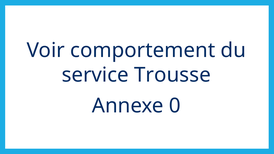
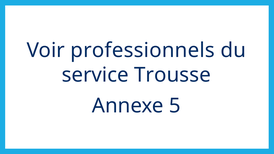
comportement: comportement -> professionnels
0: 0 -> 5
